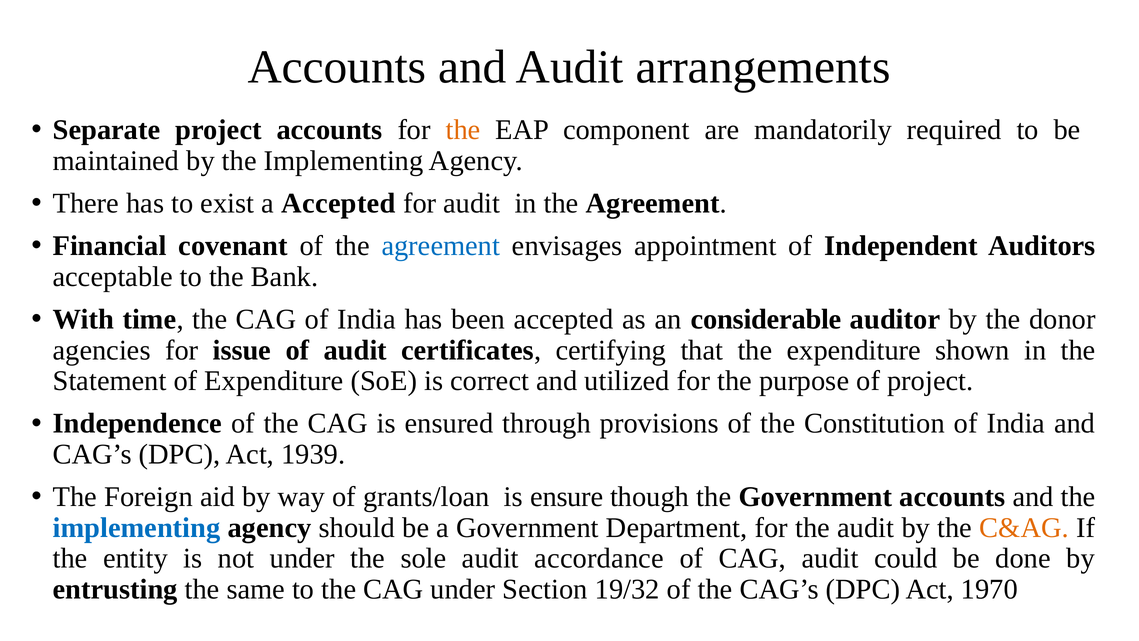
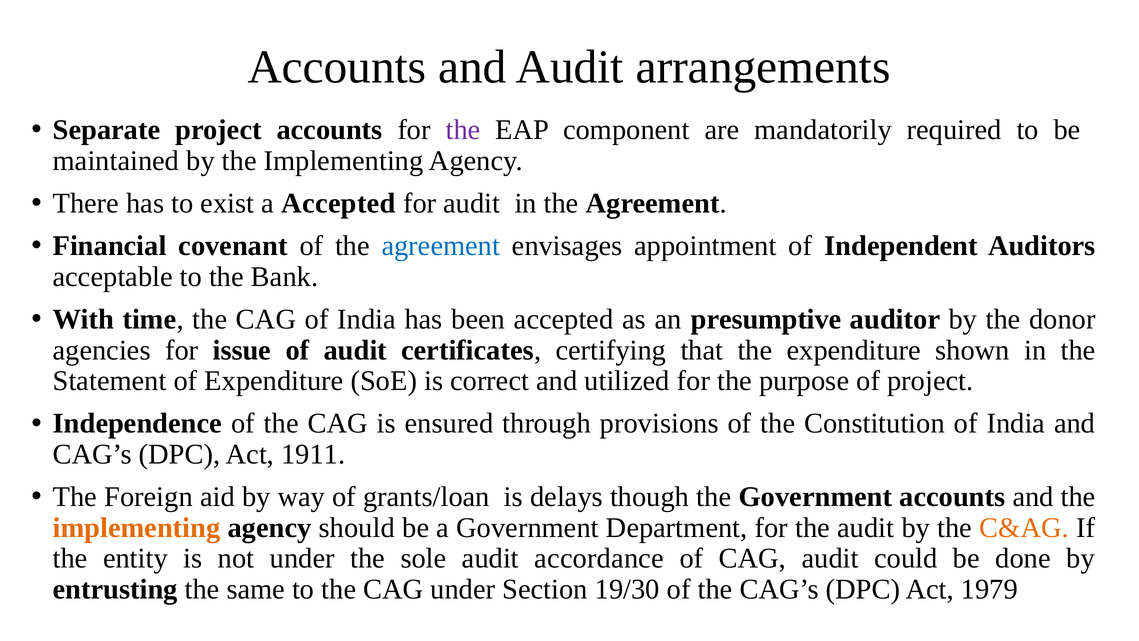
the at (463, 130) colour: orange -> purple
considerable: considerable -> presumptive
1939: 1939 -> 1911
ensure: ensure -> delays
implementing at (137, 527) colour: blue -> orange
19/32: 19/32 -> 19/30
1970: 1970 -> 1979
